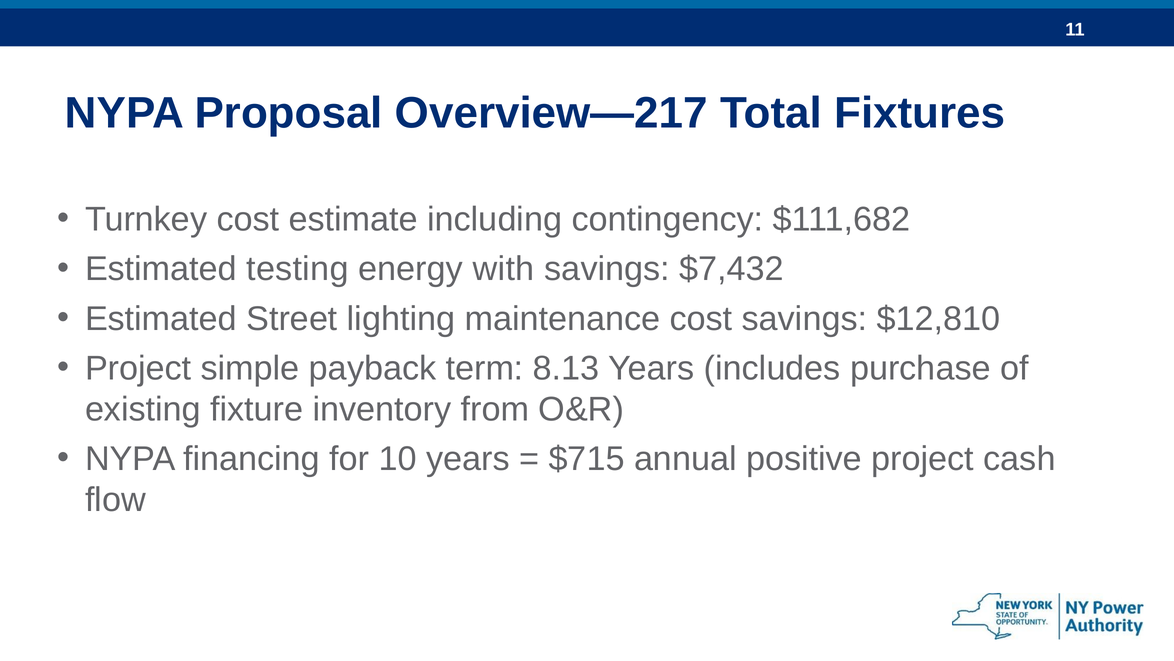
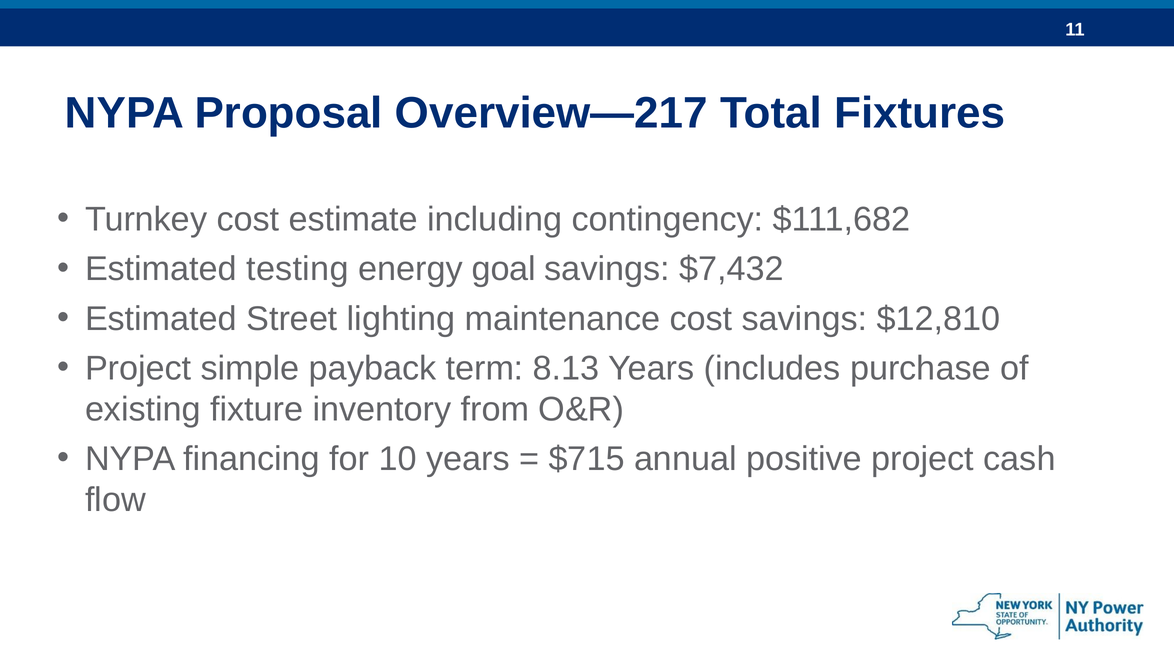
with: with -> goal
